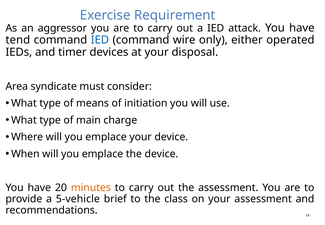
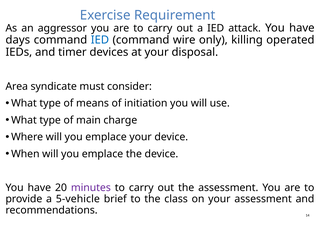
tend: tend -> days
either: either -> killing
minutes colour: orange -> purple
